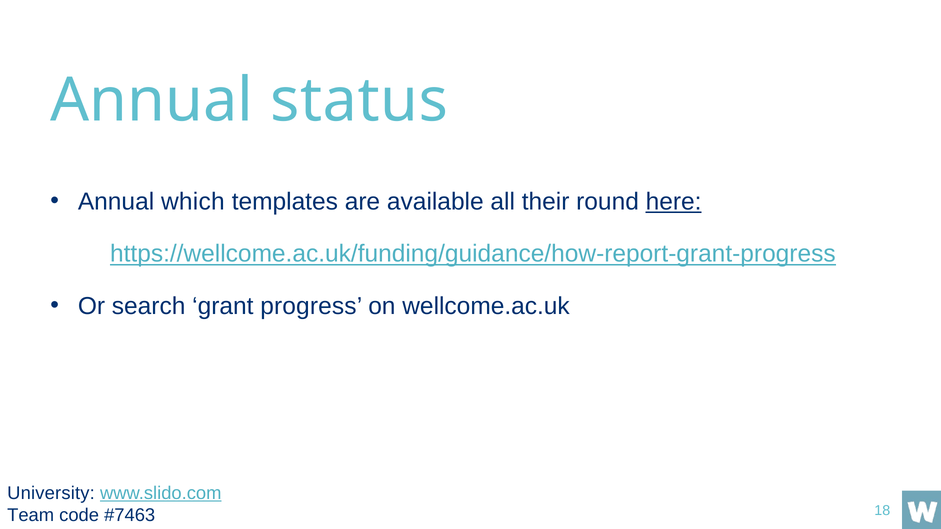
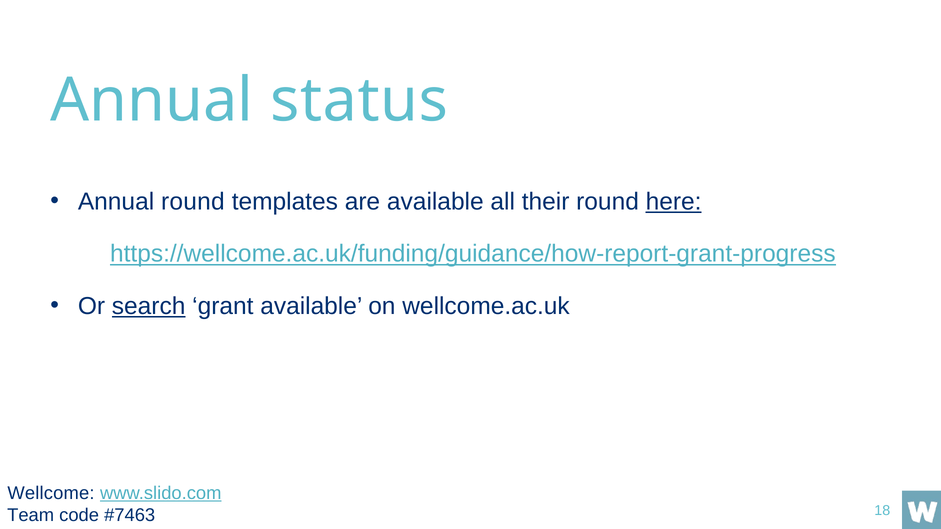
Annual which: which -> round
search underline: none -> present
grant progress: progress -> available
University: University -> Wellcome
